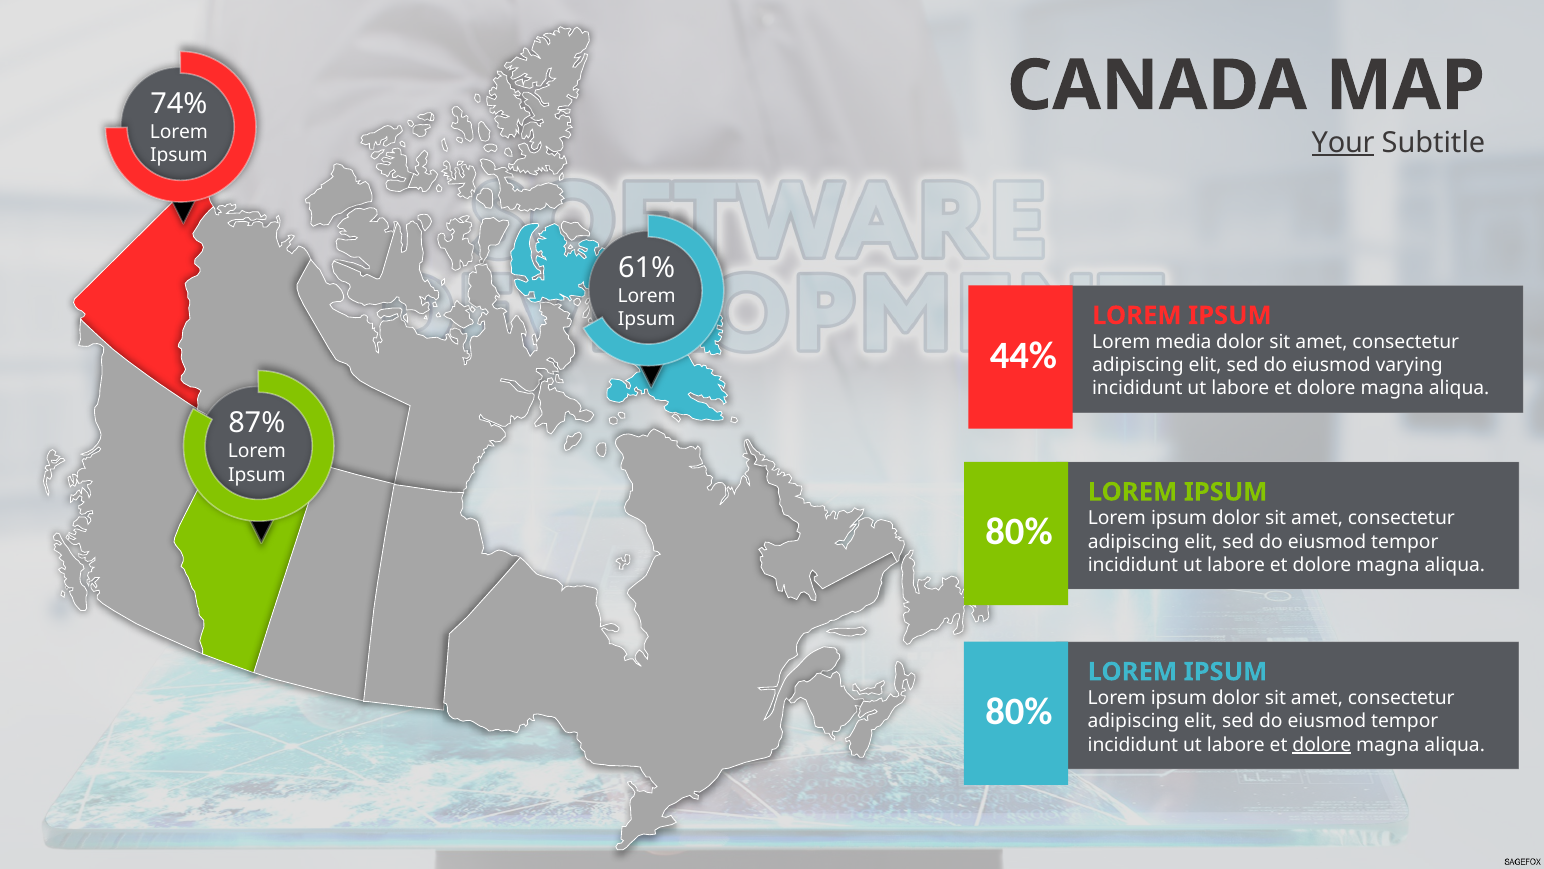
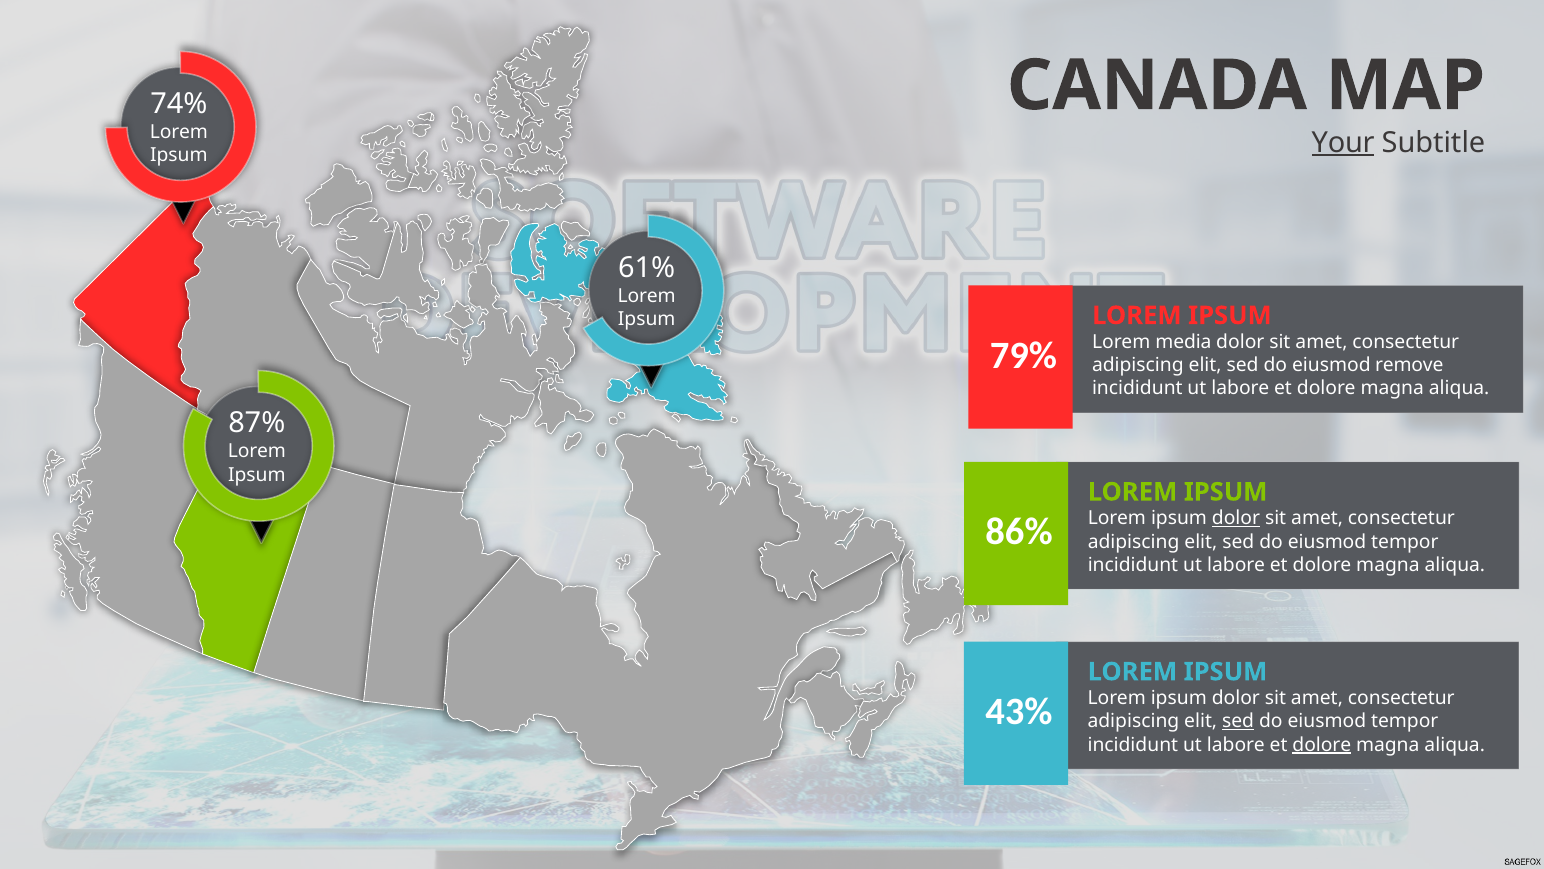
44%: 44% -> 79%
varying: varying -> remove
dolor at (1236, 518) underline: none -> present
80% at (1019, 532): 80% -> 86%
80% at (1019, 712): 80% -> 43%
sed at (1238, 721) underline: none -> present
